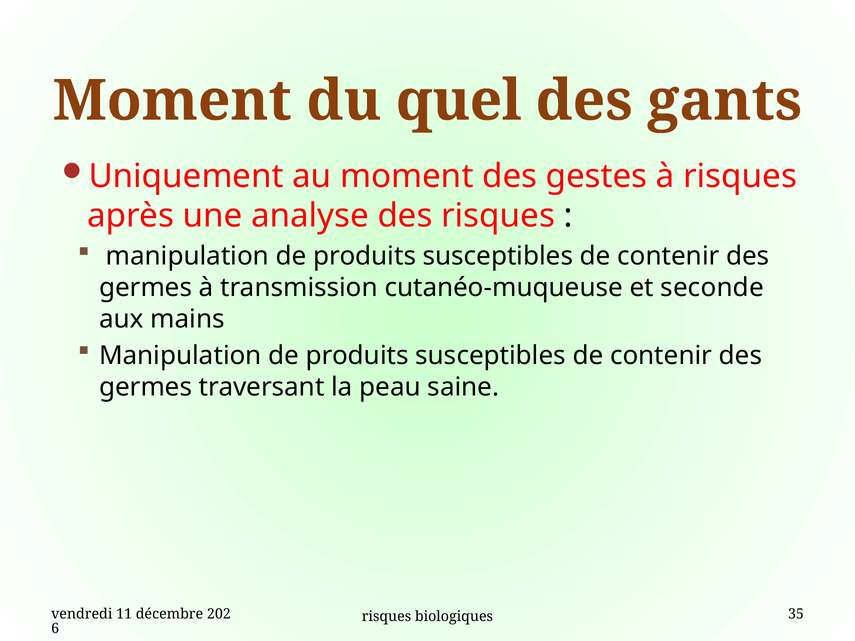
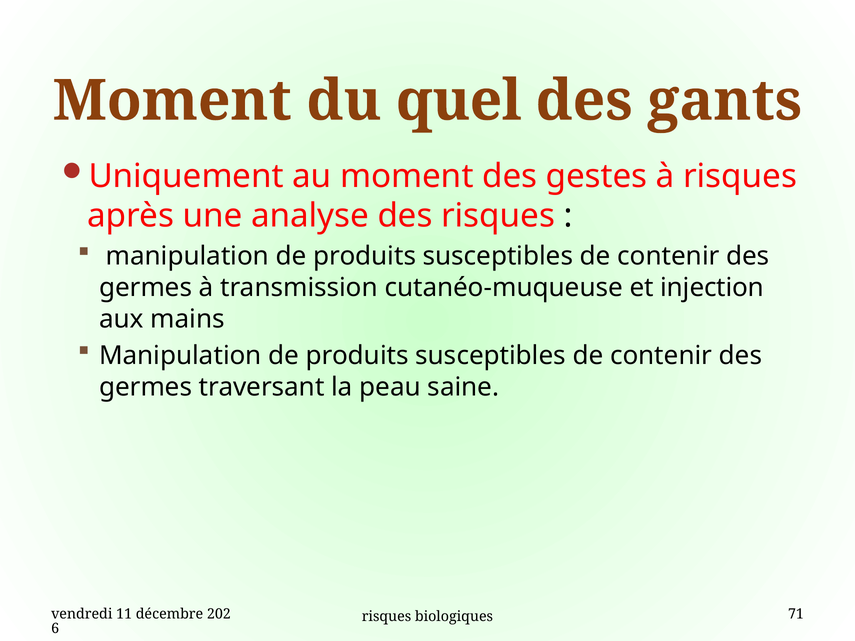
seconde: seconde -> injection
35: 35 -> 71
